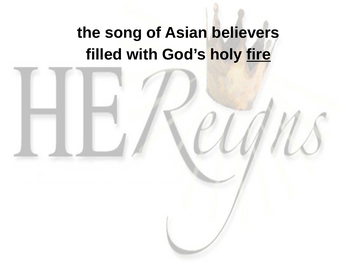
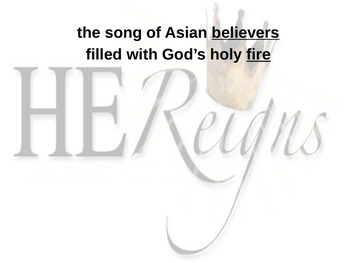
believers underline: none -> present
